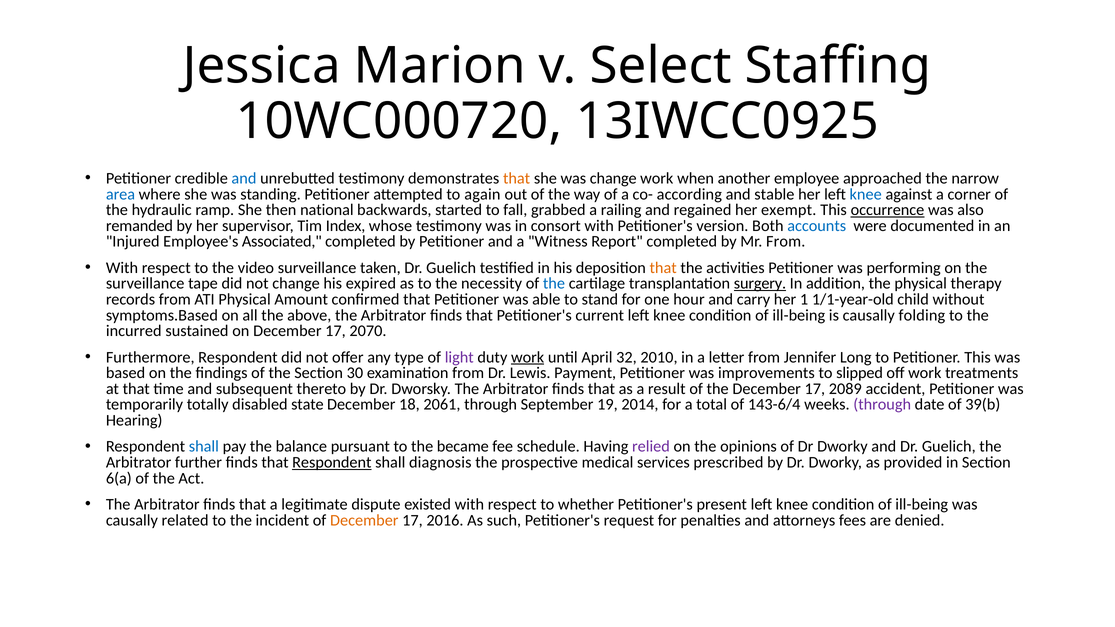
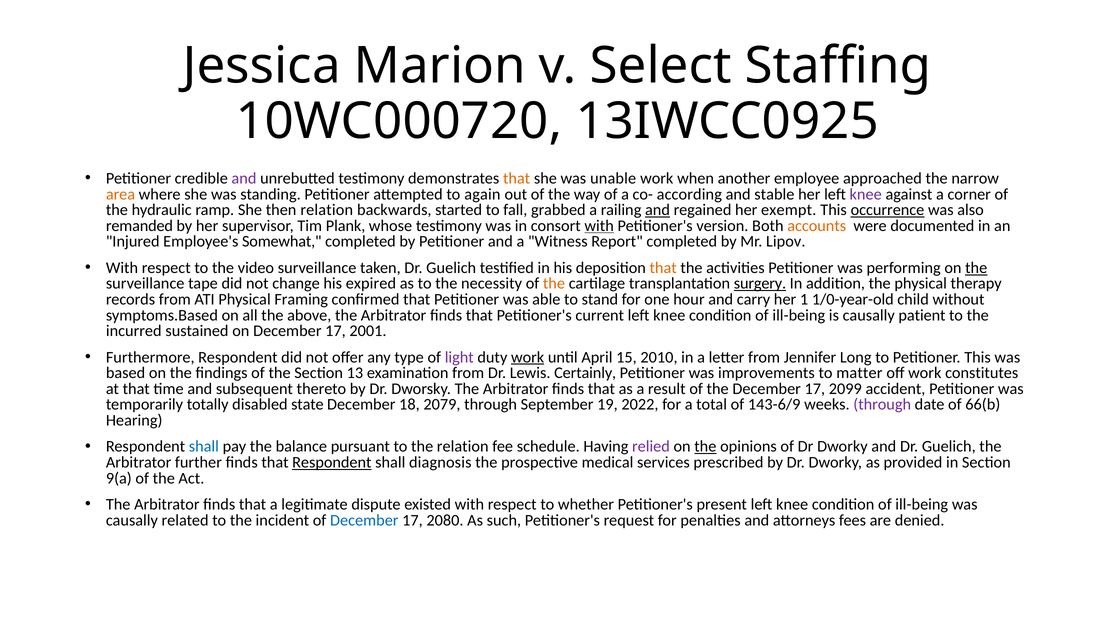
and at (244, 178) colour: blue -> purple
was change: change -> unable
area colour: blue -> orange
knee at (866, 194) colour: blue -> purple
then national: national -> relation
and at (658, 210) underline: none -> present
Index: Index -> Plank
with at (599, 226) underline: none -> present
accounts colour: blue -> orange
Associated: Associated -> Somewhat
Mr From: From -> Lipov
the at (976, 268) underline: none -> present
the at (554, 284) colour: blue -> orange
Amount: Amount -> Framing
1/1-year-old: 1/1-year-old -> 1/0-year-old
folding: folding -> patient
2070: 2070 -> 2001
32: 32 -> 15
30: 30 -> 13
Payment: Payment -> Certainly
slipped: slipped -> matter
treatments: treatments -> constitutes
2089: 2089 -> 2099
2061: 2061 -> 2079
2014: 2014 -> 2022
143-6/4: 143-6/4 -> 143-6/9
39(b: 39(b -> 66(b
the became: became -> relation
the at (705, 447) underline: none -> present
6(a: 6(a -> 9(a
December at (364, 520) colour: orange -> blue
2016: 2016 -> 2080
